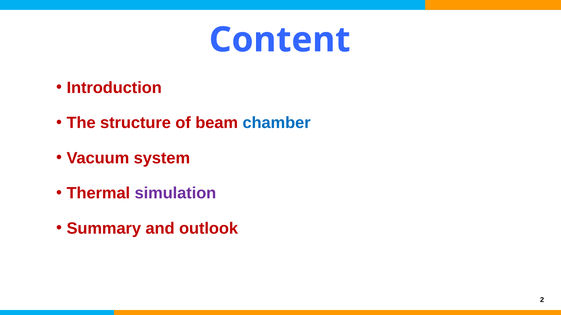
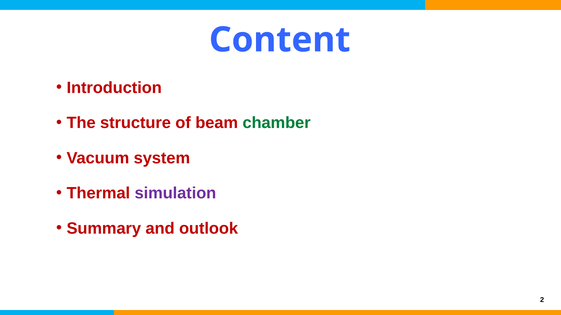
chamber colour: blue -> green
